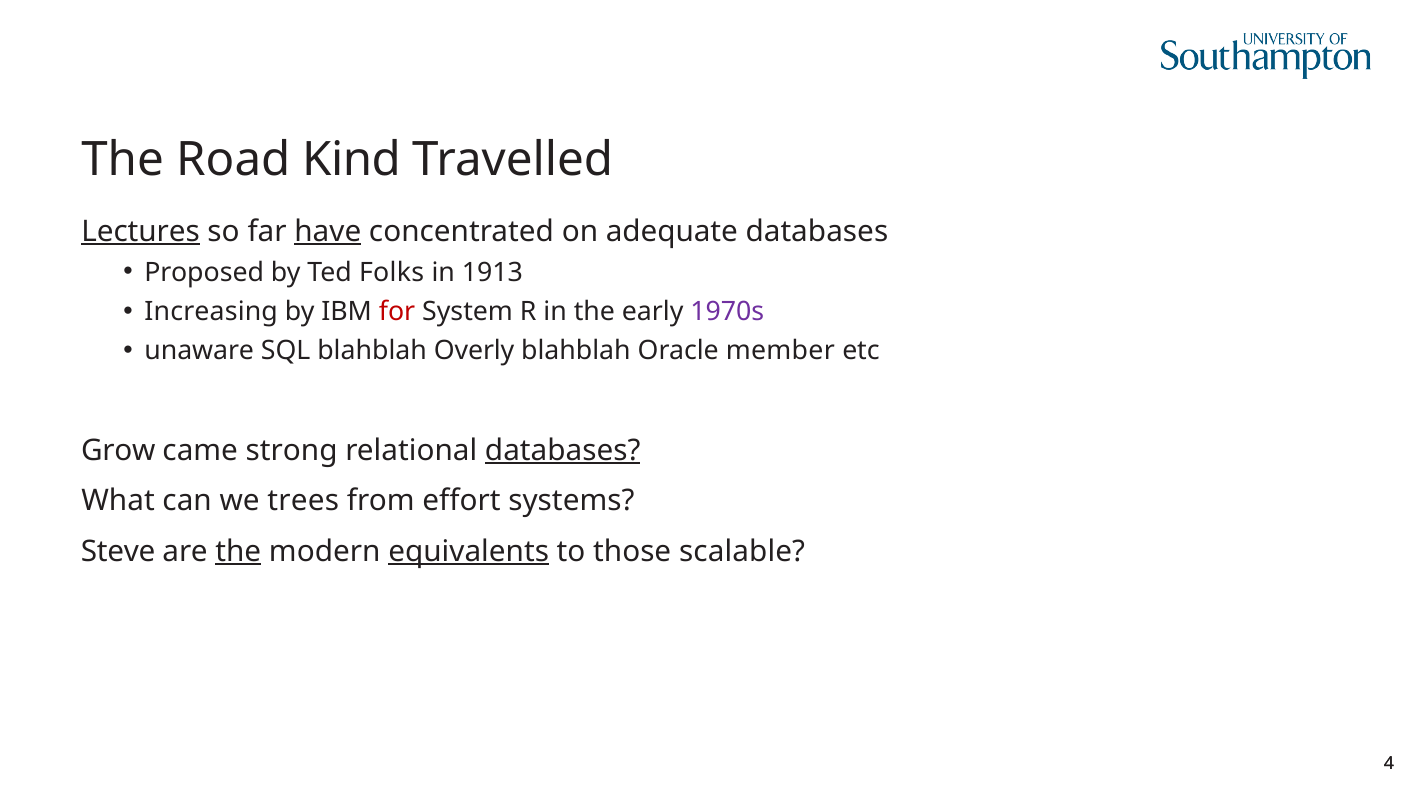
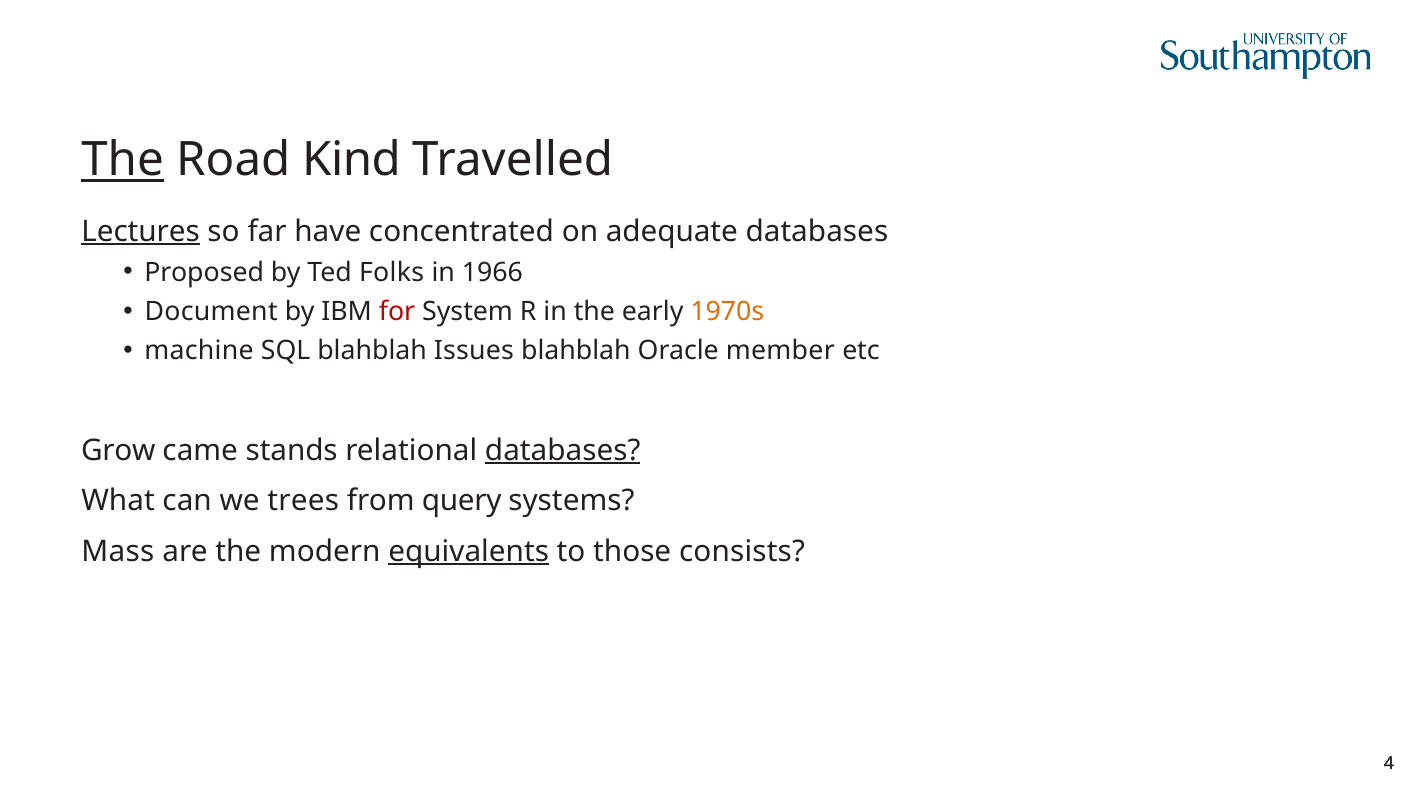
The at (123, 160) underline: none -> present
have underline: present -> none
1913: 1913 -> 1966
Increasing: Increasing -> Document
1970s colour: purple -> orange
unaware: unaware -> machine
Overly: Overly -> Issues
strong: strong -> stands
effort: effort -> query
Steve: Steve -> Mass
the at (238, 552) underline: present -> none
scalable: scalable -> consists
